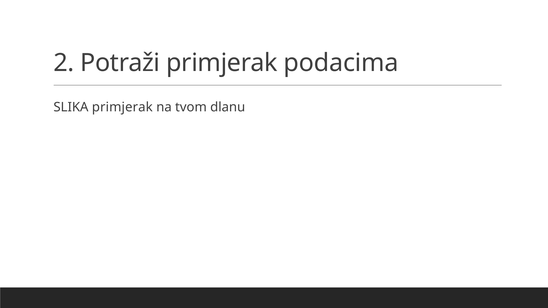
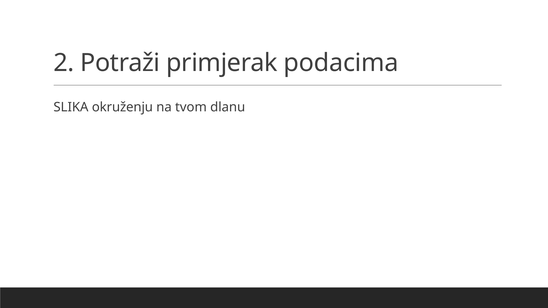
SLIKA primjerak: primjerak -> okruženju
